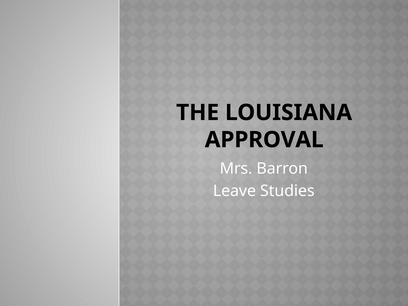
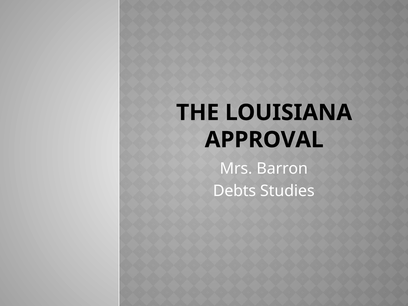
Leave: Leave -> Debts
